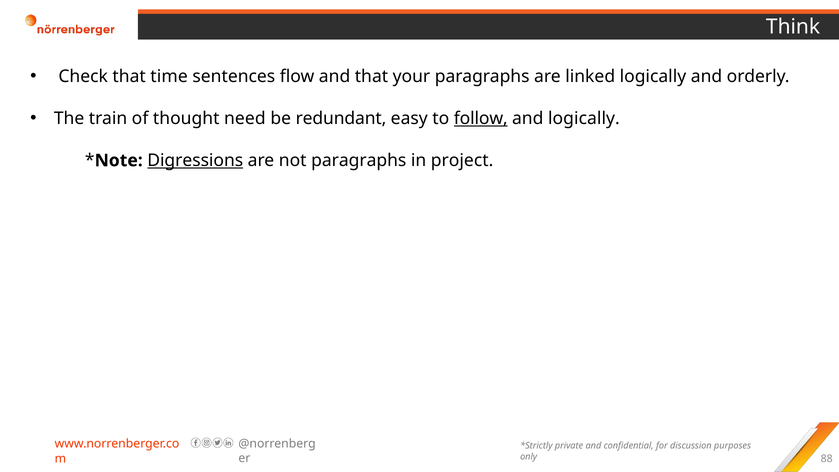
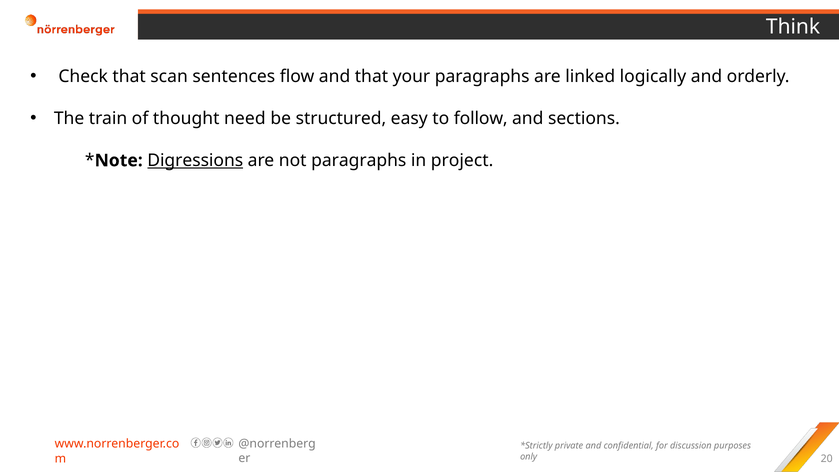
time: time -> scan
redundant: redundant -> structured
follow underline: present -> none
and logically: logically -> sections
88: 88 -> 20
